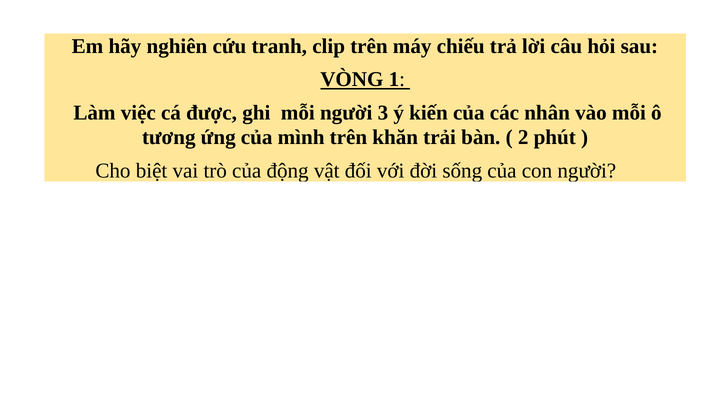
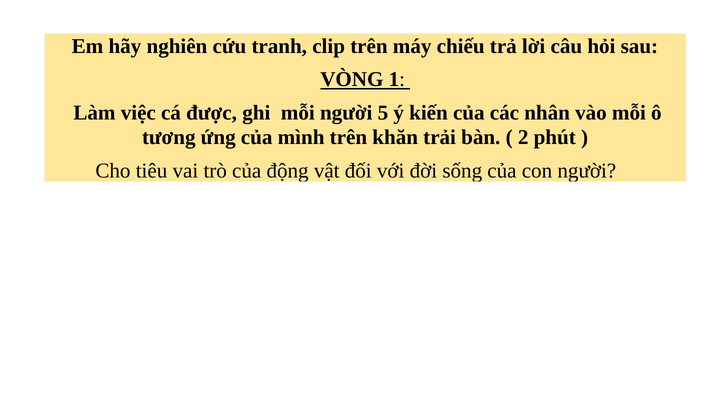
3: 3 -> 5
biệt: biệt -> tiêu
